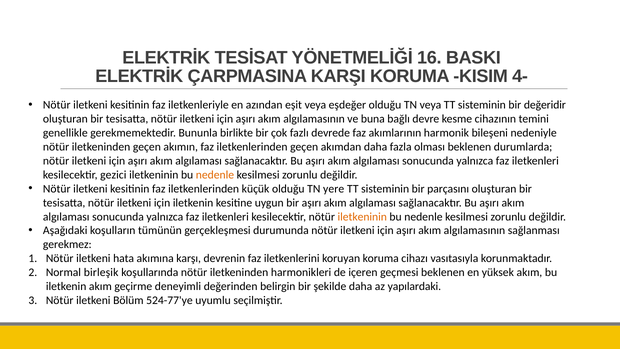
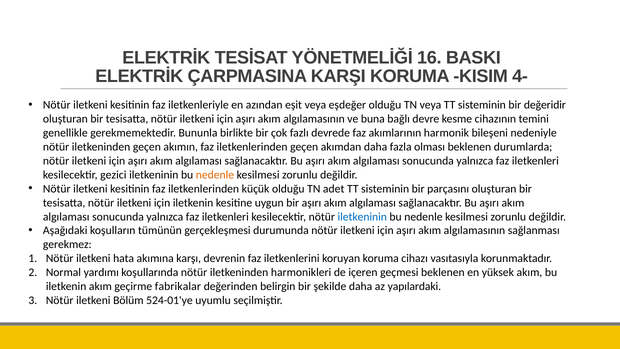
yere: yere -> adet
iletkeninin at (362, 217) colour: orange -> blue
birleşik: birleşik -> yardımı
deneyimli: deneyimli -> fabrikalar
524-77'ye: 524-77'ye -> 524-01'ye
